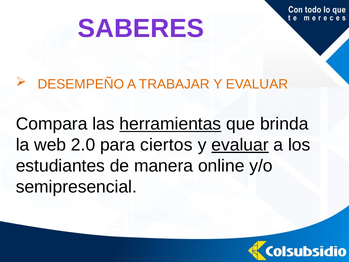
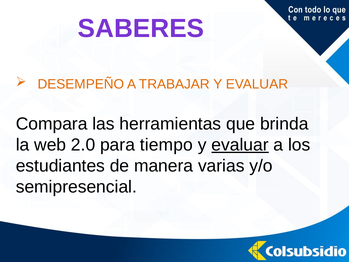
herramientas underline: present -> none
ciertos: ciertos -> tiempo
online: online -> varias
